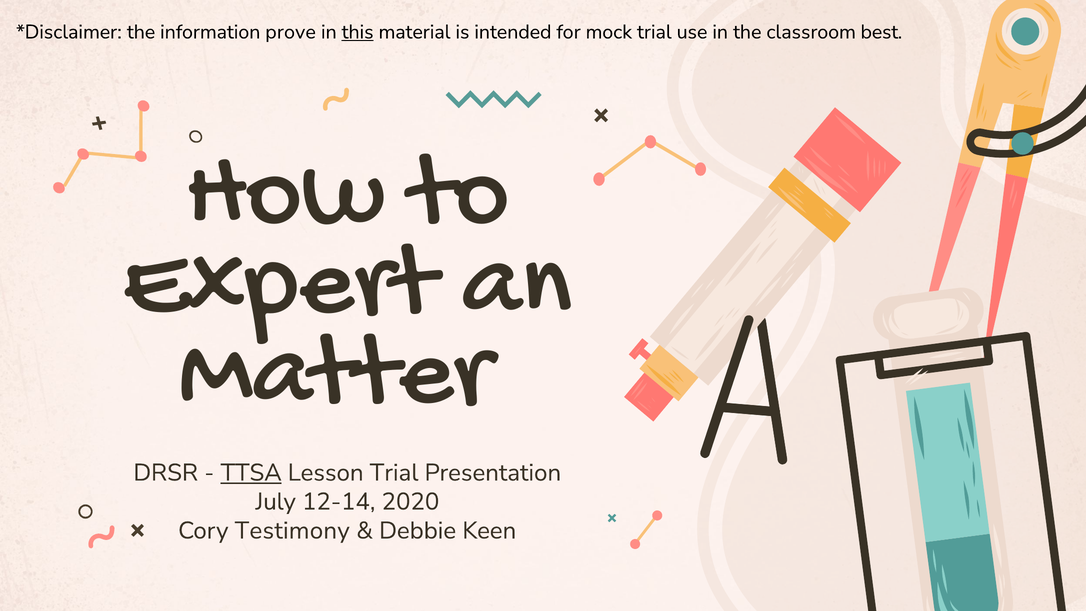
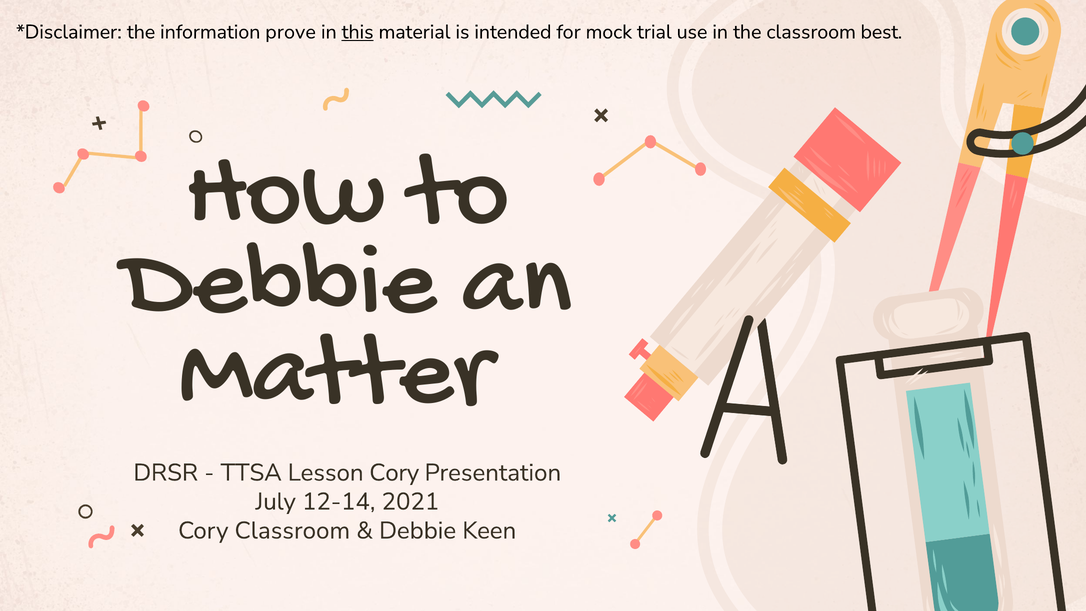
Expert at (279, 274): Expert -> Debbie
TTSA underline: present -> none
Lesson Trial: Trial -> Cory
2020: 2020 -> 2021
Cory Testimony: Testimony -> Classroom
